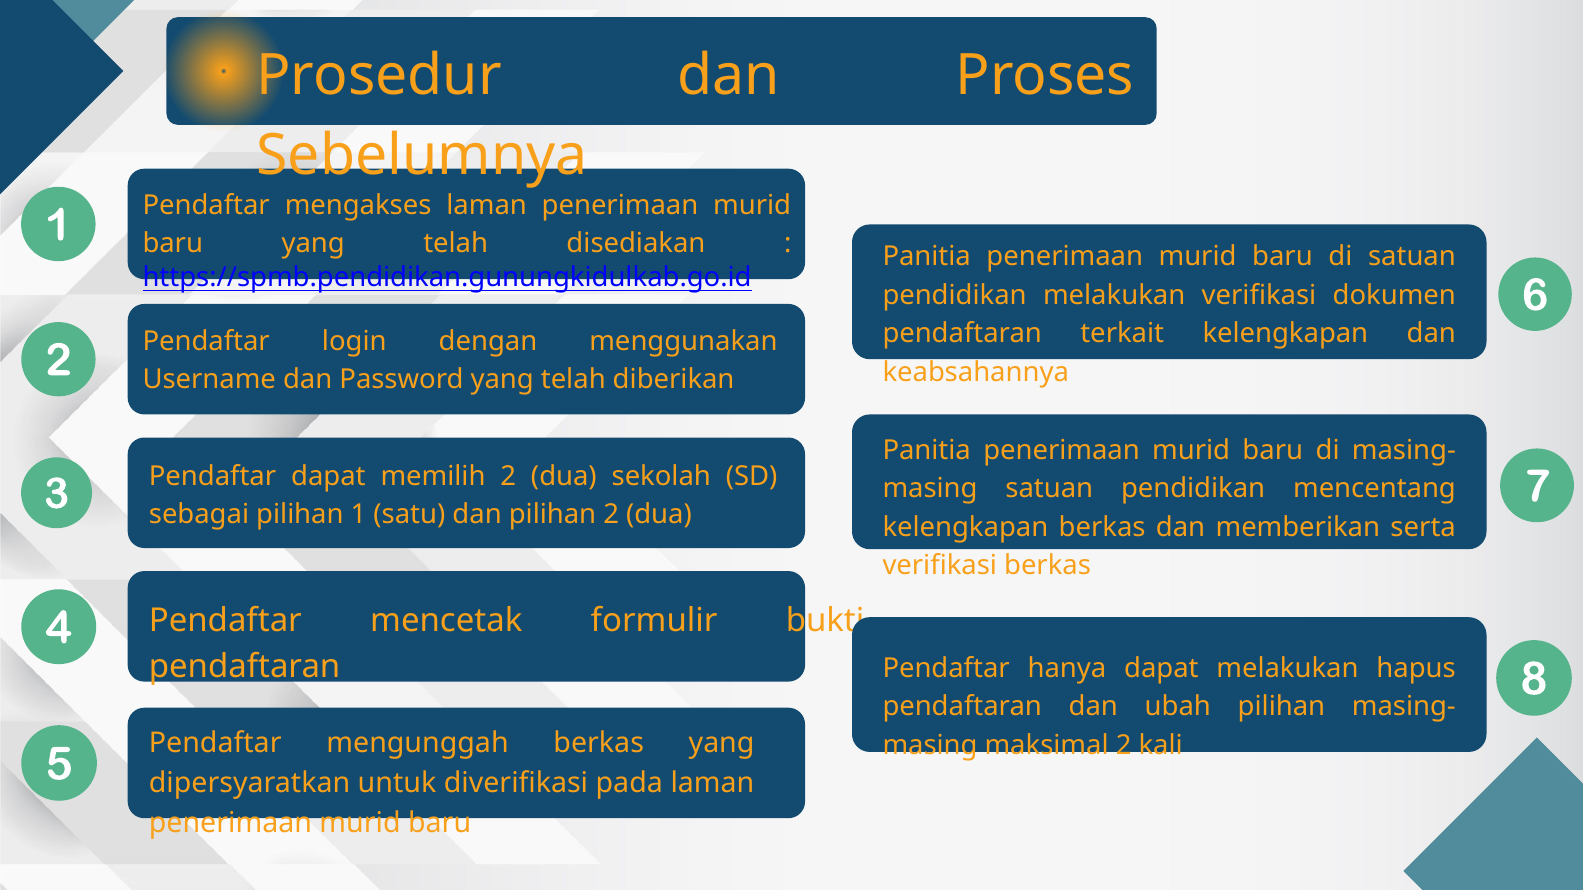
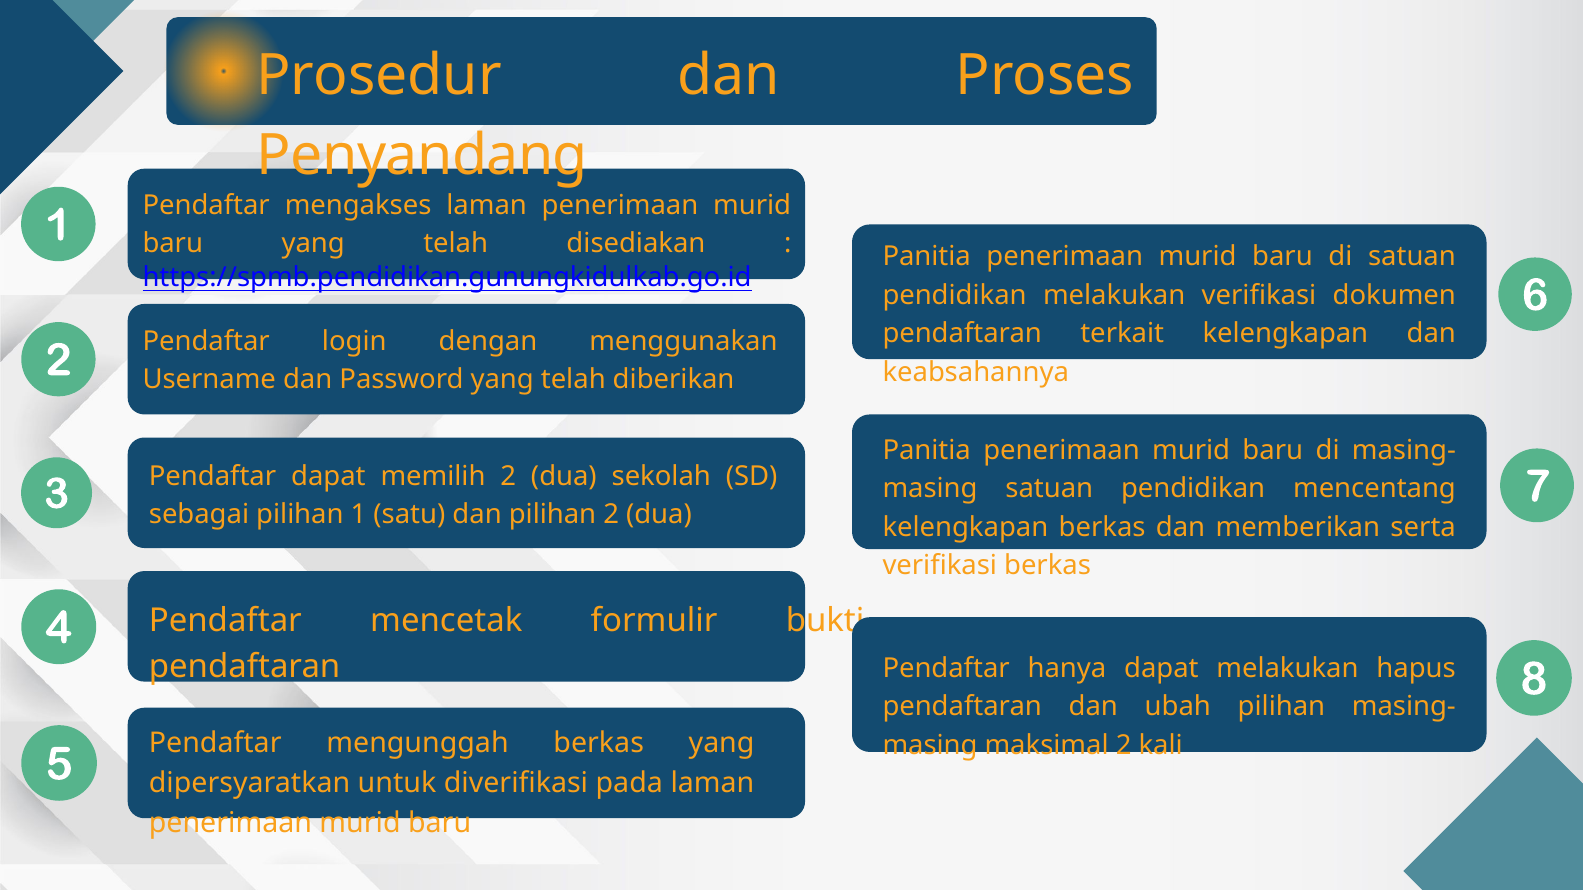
Sebelumnya: Sebelumnya -> Penyandang
